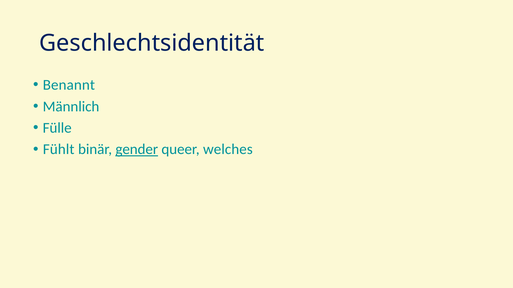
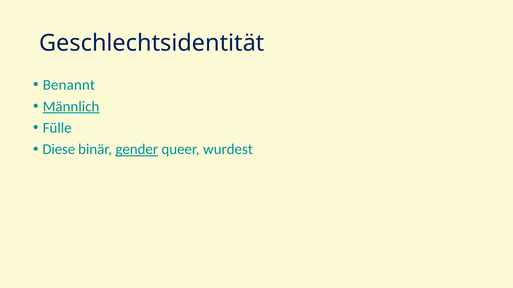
Männlich underline: none -> present
Fühlt: Fühlt -> Diese
welches: welches -> wurdest
